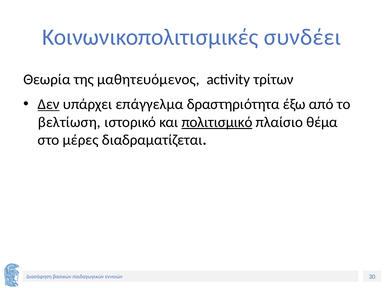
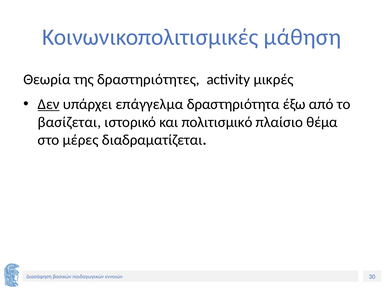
συνδέει: συνδέει -> μάθηση
μαθητευόμενος: μαθητευόμενος -> δραστηριότητες
τρίτων: τρίτων -> μικρές
βελτίωση: βελτίωση -> βασίζεται
πολιτισμικό underline: present -> none
